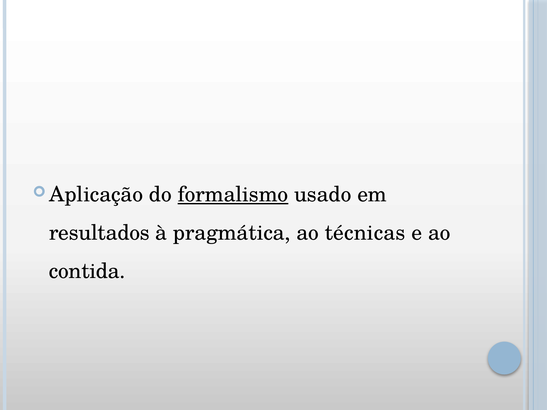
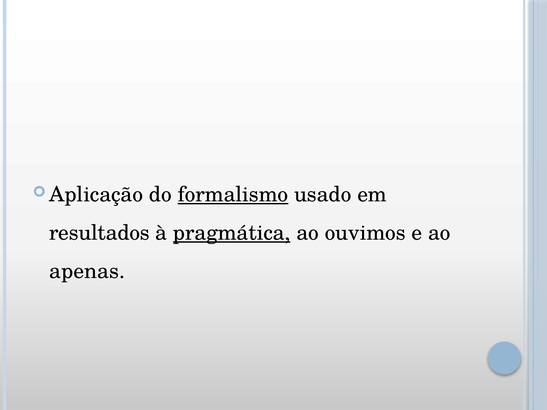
pragmática underline: none -> present
técnicas: técnicas -> ouvimos
contida: contida -> apenas
